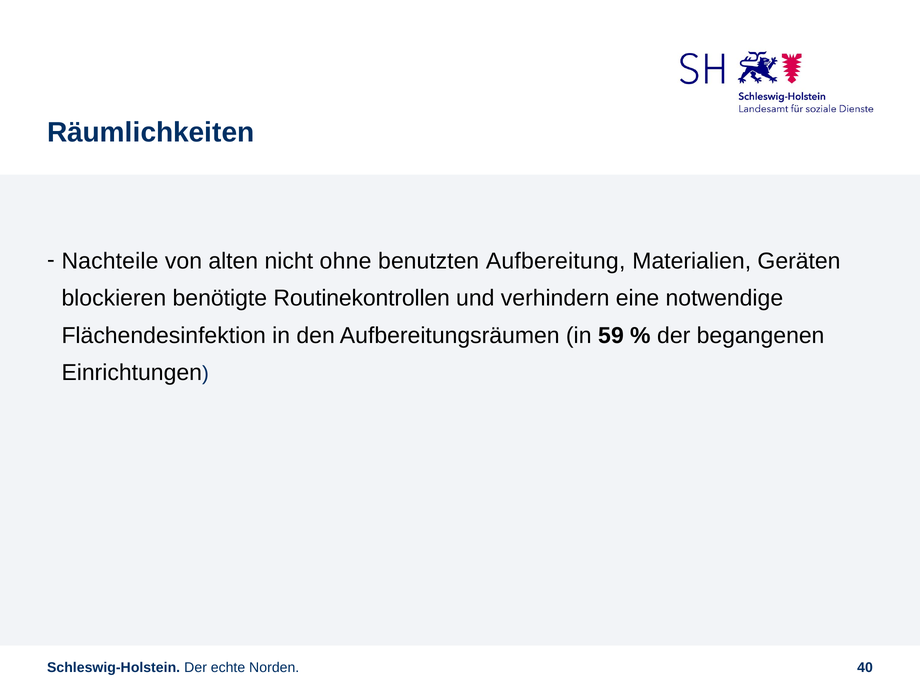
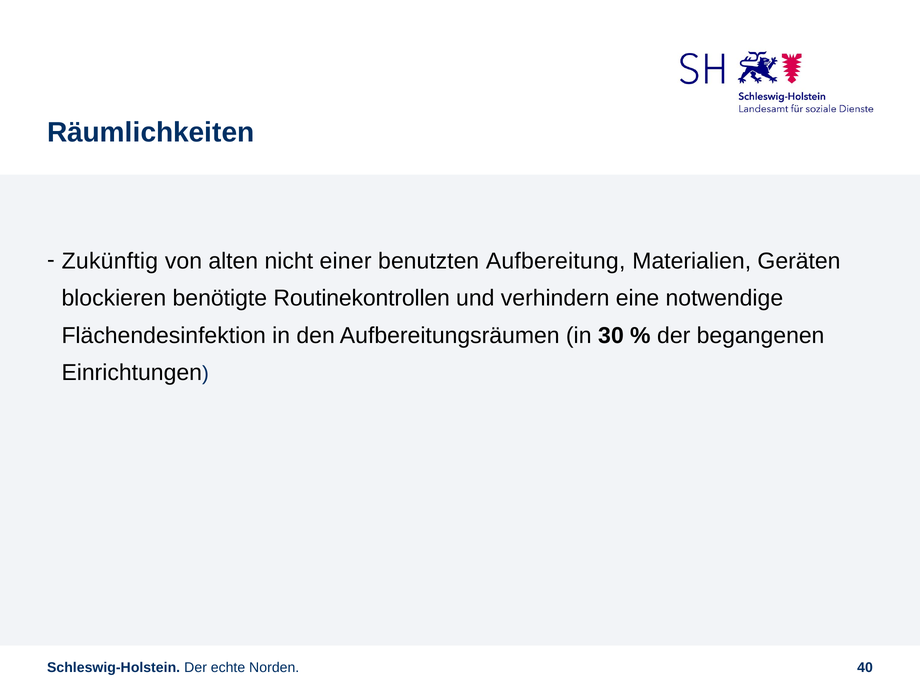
Nachteile: Nachteile -> Zukünftig
ohne: ohne -> einer
59: 59 -> 30
